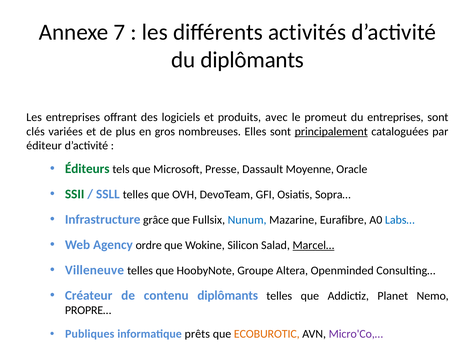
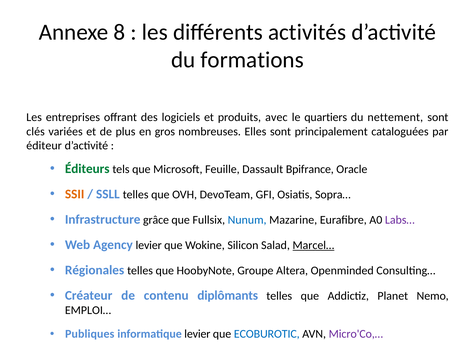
7: 7 -> 8
du diplômants: diplômants -> formations
promeut: promeut -> quartiers
du entreprises: entreprises -> nettement
principalement underline: present -> none
Presse: Presse -> Feuille
Moyenne: Moyenne -> Bpifrance
SSII colour: green -> orange
Labs… colour: blue -> purple
Agency ordre: ordre -> levier
Villeneuve: Villeneuve -> Régionales
PROPRE…: PROPRE… -> EMPLOI…
informatique prêts: prêts -> levier
ECOBUROTIC colour: orange -> blue
